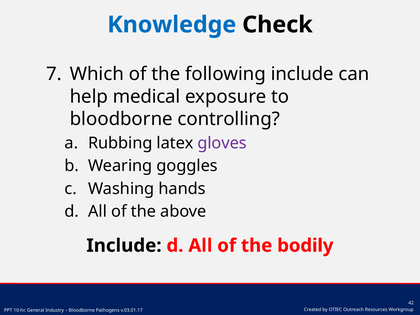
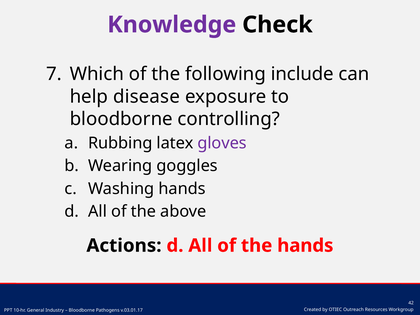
Knowledge colour: blue -> purple
medical: medical -> disease
Include at (124, 246): Include -> Actions
the bodily: bodily -> hands
